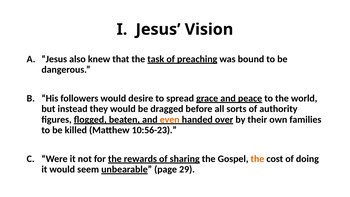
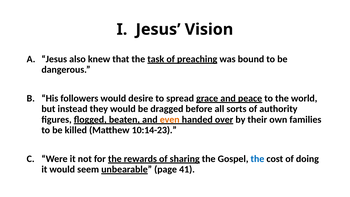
10:56-23: 10:56-23 -> 10:14-23
the at (257, 159) colour: orange -> blue
29: 29 -> 41
